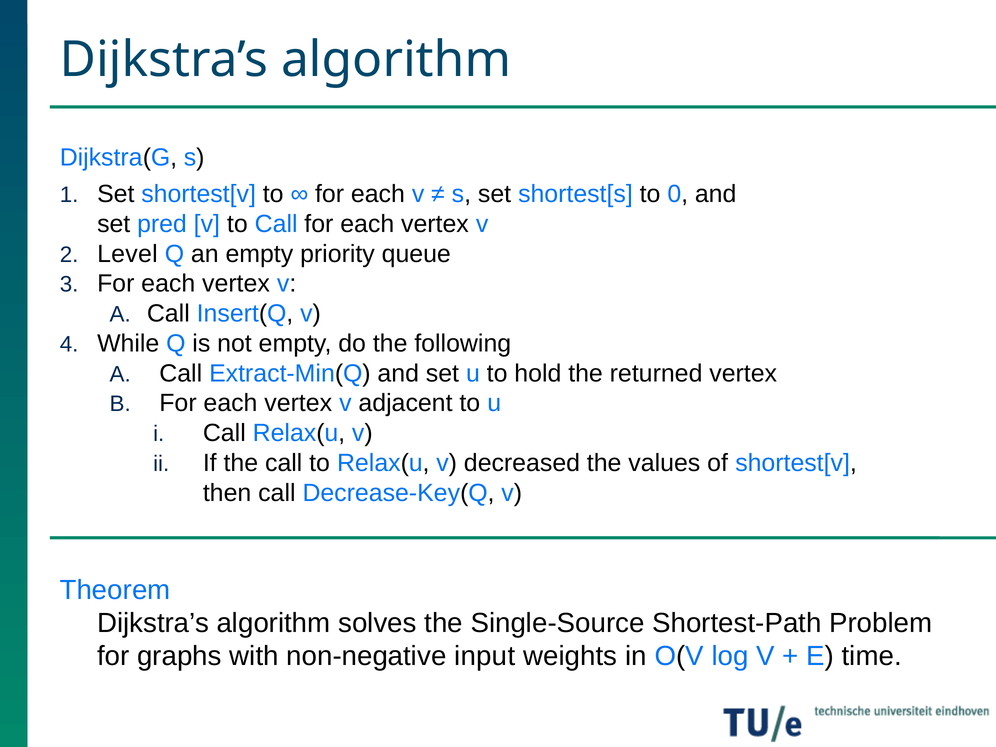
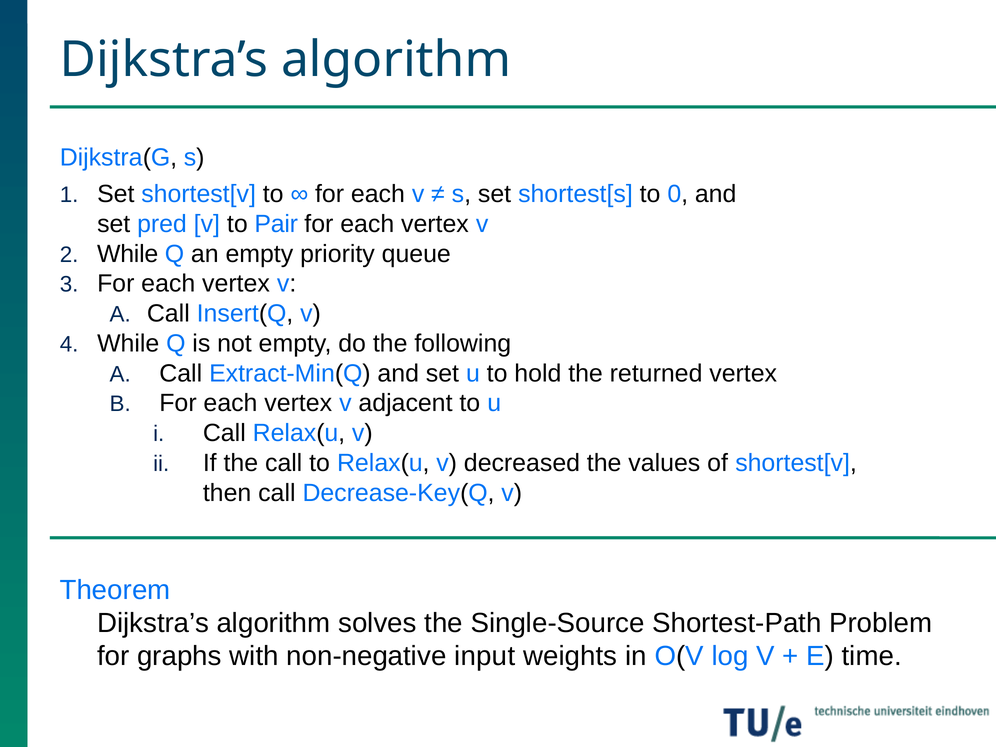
to Call: Call -> Pair
Level at (127, 254): Level -> While
